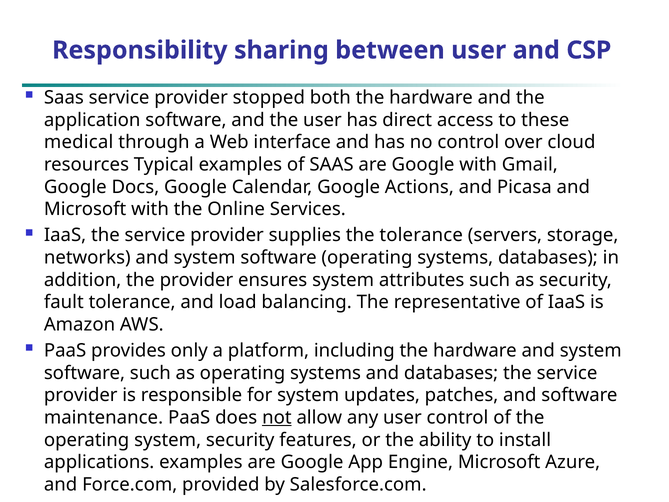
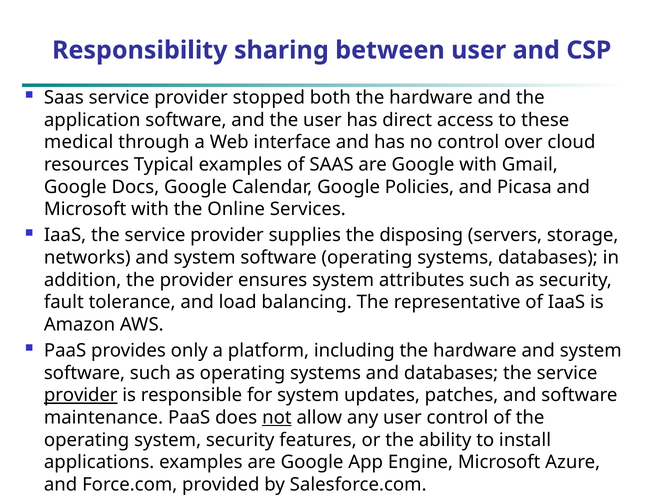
Actions: Actions -> Policies
the tolerance: tolerance -> disposing
provider at (81, 395) underline: none -> present
